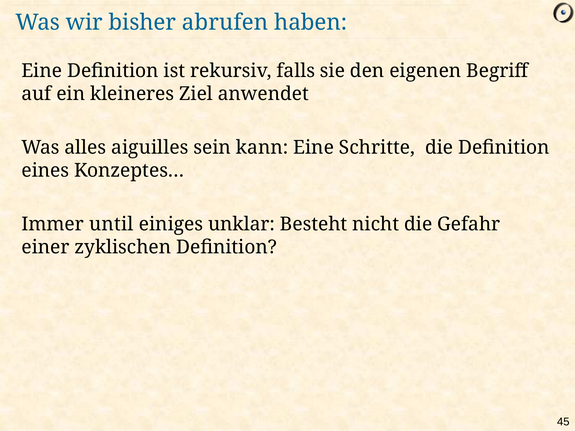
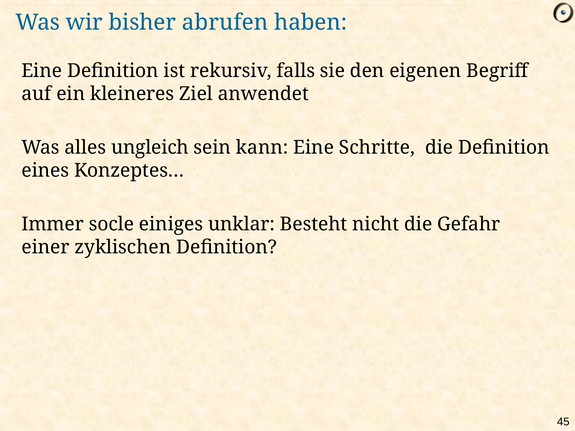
aiguilles: aiguilles -> ungleich
until: until -> socle
